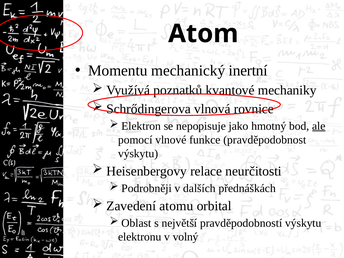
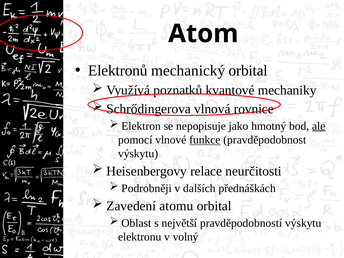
Momentu: Momentu -> Elektronů
mechanický inertní: inertní -> orbital
funkce underline: none -> present
